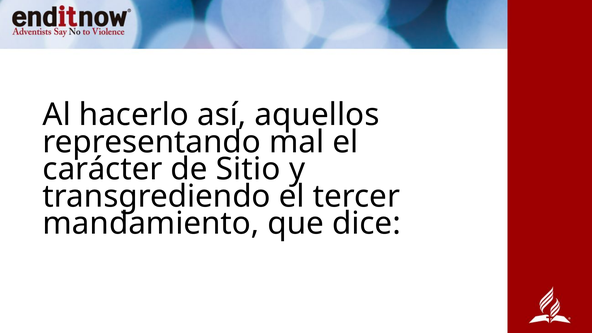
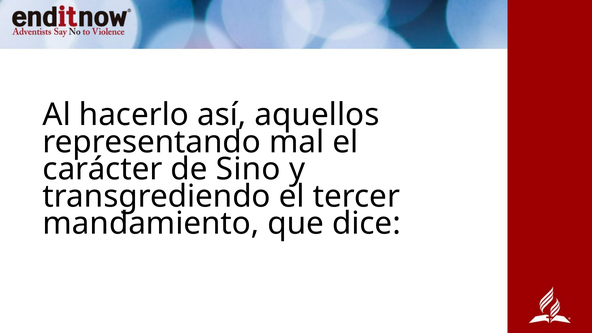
Sitio: Sitio -> Sino
